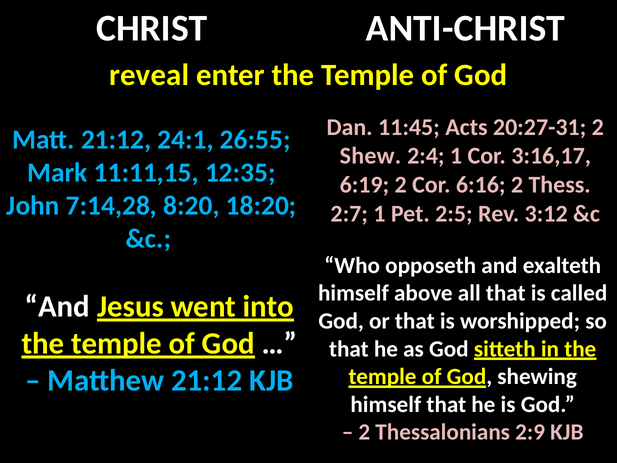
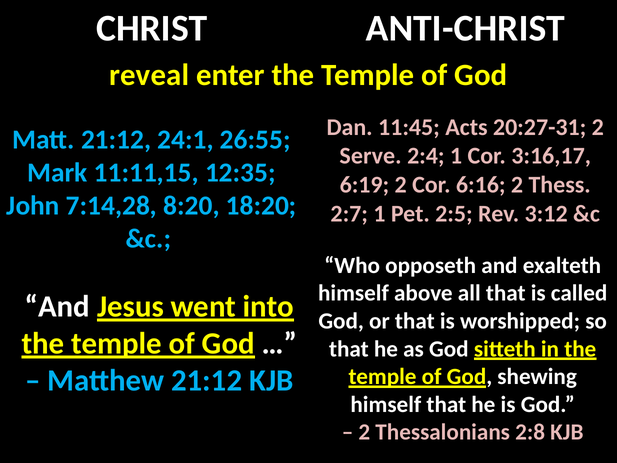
Shew: Shew -> Serve
2:9: 2:9 -> 2:8
